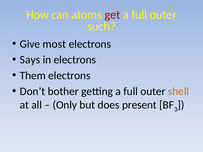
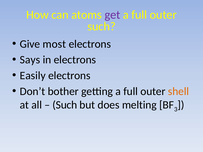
get colour: red -> purple
Them: Them -> Easily
Only at (65, 105): Only -> Such
present: present -> melting
